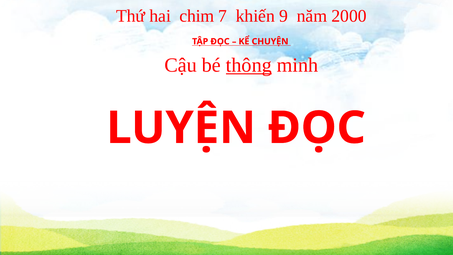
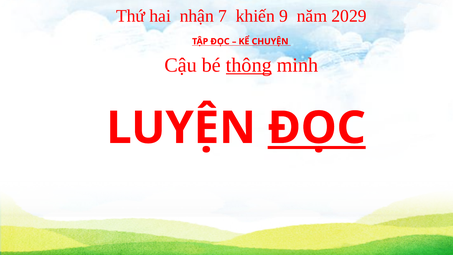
chim: chim -> nhận
2000: 2000 -> 2029
ĐỌC at (317, 128) underline: none -> present
